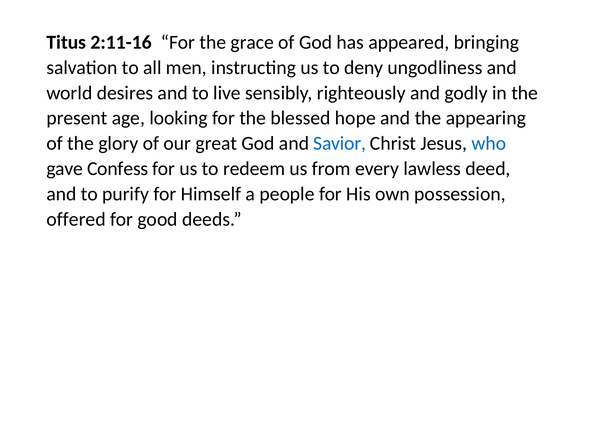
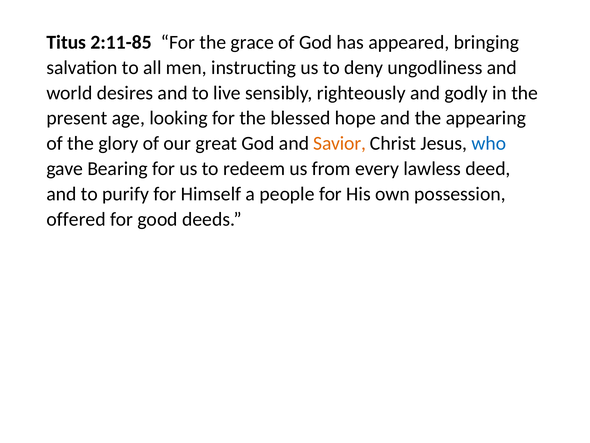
2:11-16: 2:11-16 -> 2:11-85
Savior colour: blue -> orange
Confess: Confess -> Bearing
